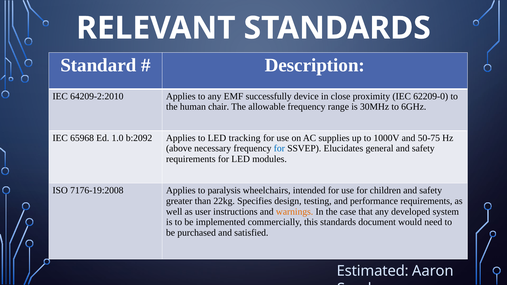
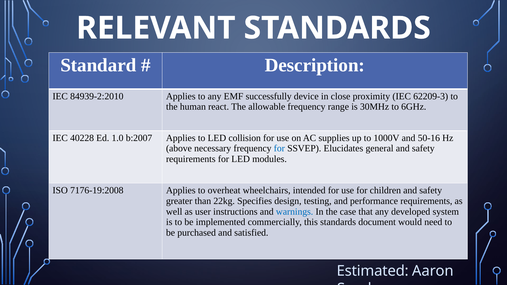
64209-2:2010: 64209-2:2010 -> 84939-2:2010
62209-0: 62209-0 -> 62209-3
chair: chair -> react
65968: 65968 -> 40228
b:2092: b:2092 -> b:2007
tracking: tracking -> collision
50-75: 50-75 -> 50-16
paralysis: paralysis -> overheat
warnings colour: orange -> blue
